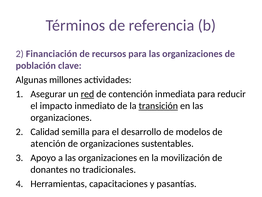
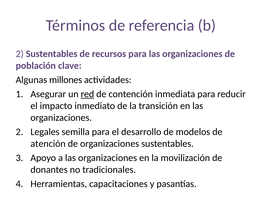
2 Financiación: Financiación -> Sustentables
transición underline: present -> none
Calidad: Calidad -> Legales
